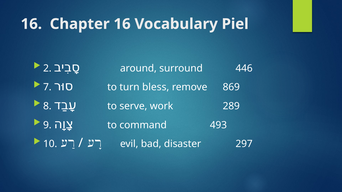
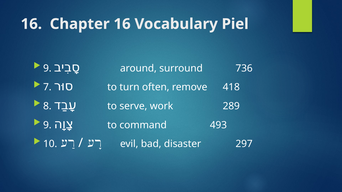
446: 446 -> 736
2 at (47, 68): 2 -> 9
bless: bless -> often
869: 869 -> 418
